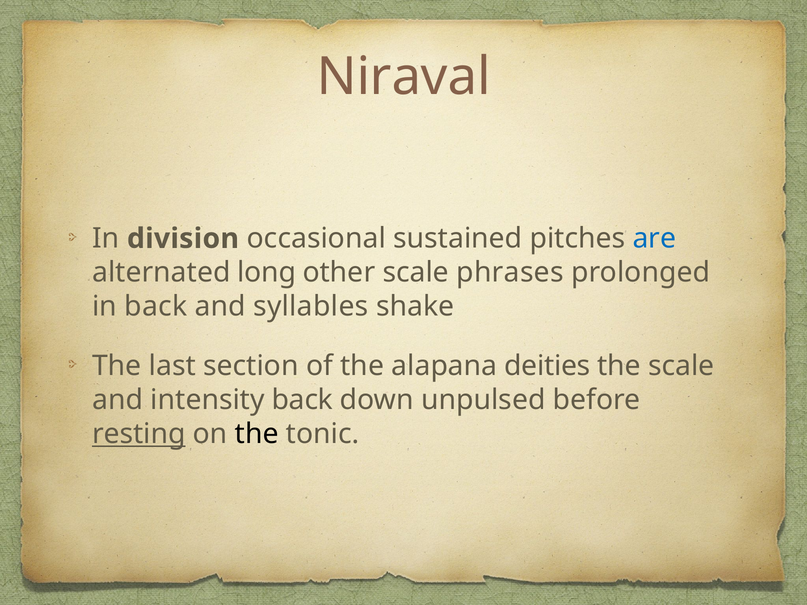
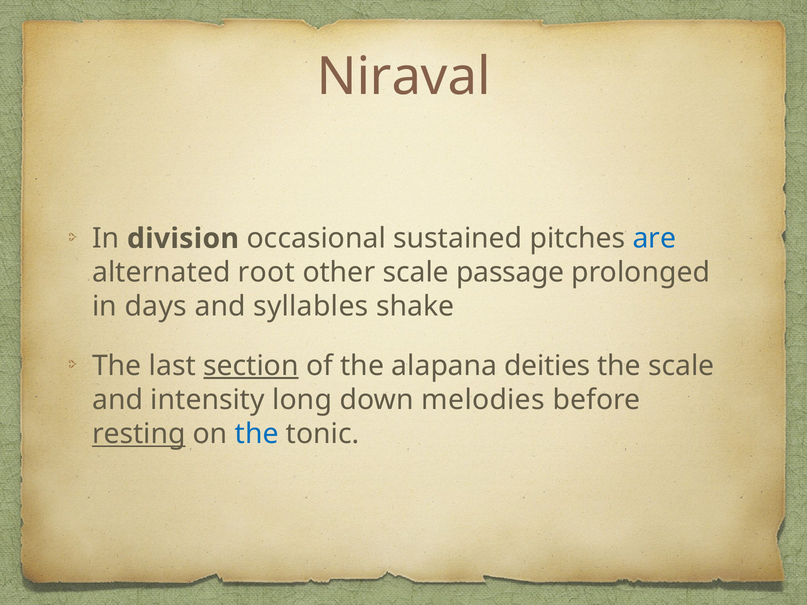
long: long -> root
phrases: phrases -> passage
in back: back -> days
section underline: none -> present
intensity back: back -> long
unpulsed: unpulsed -> melodies
the at (257, 434) colour: black -> blue
